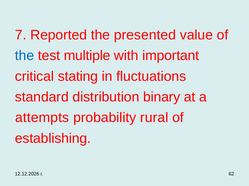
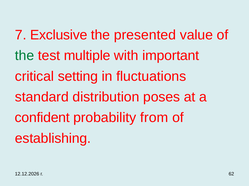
Reported: Reported -> Exclusive
the at (25, 56) colour: blue -> green
stating: stating -> setting
binary: binary -> poses
attempts: attempts -> confident
rural: rural -> from
